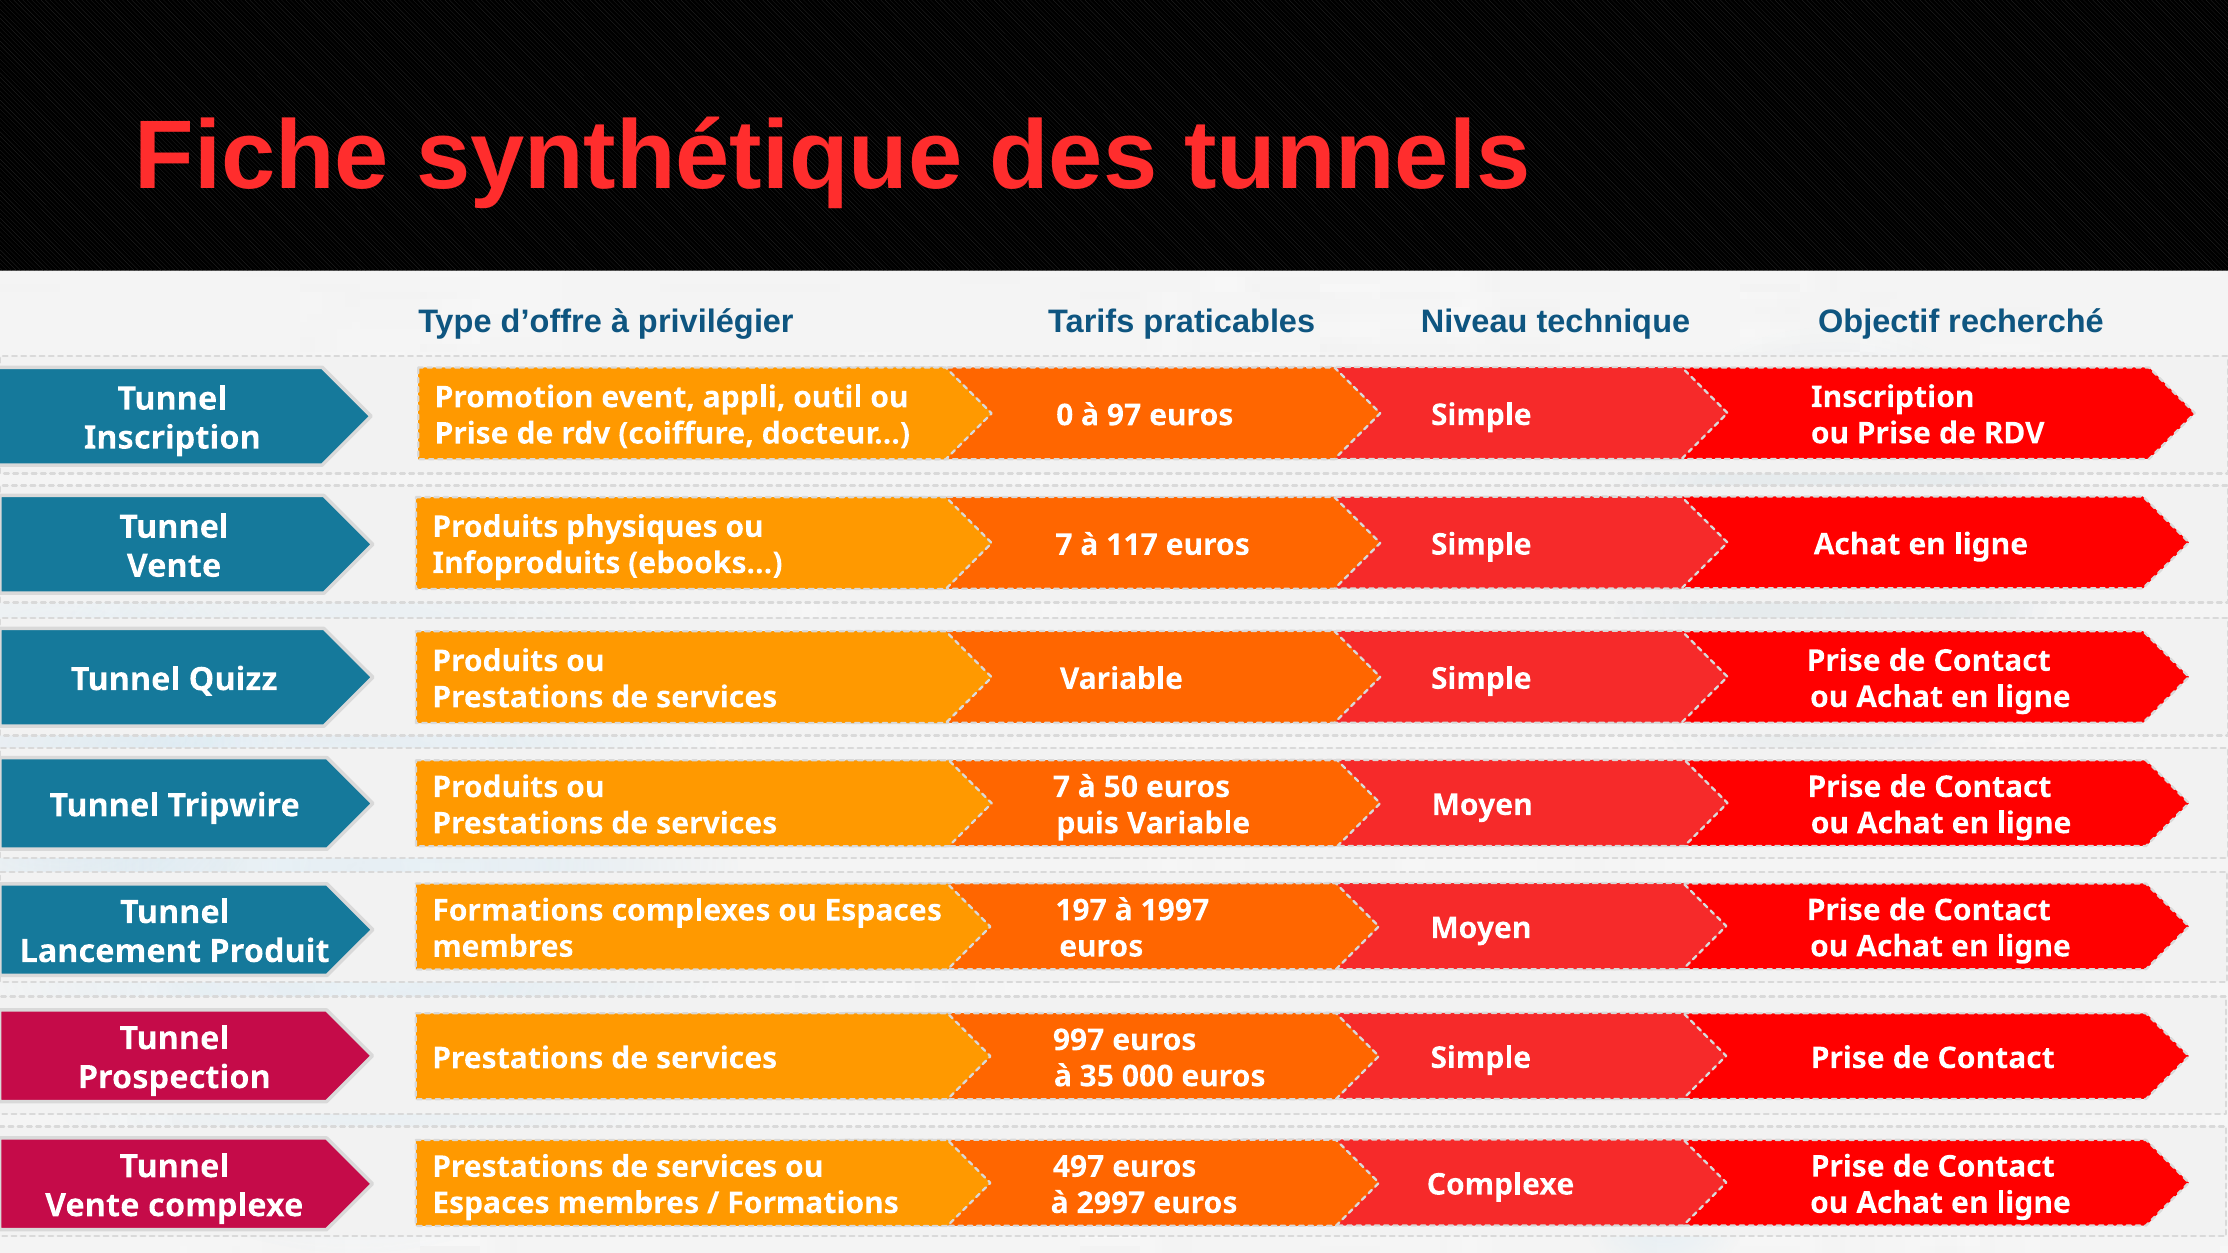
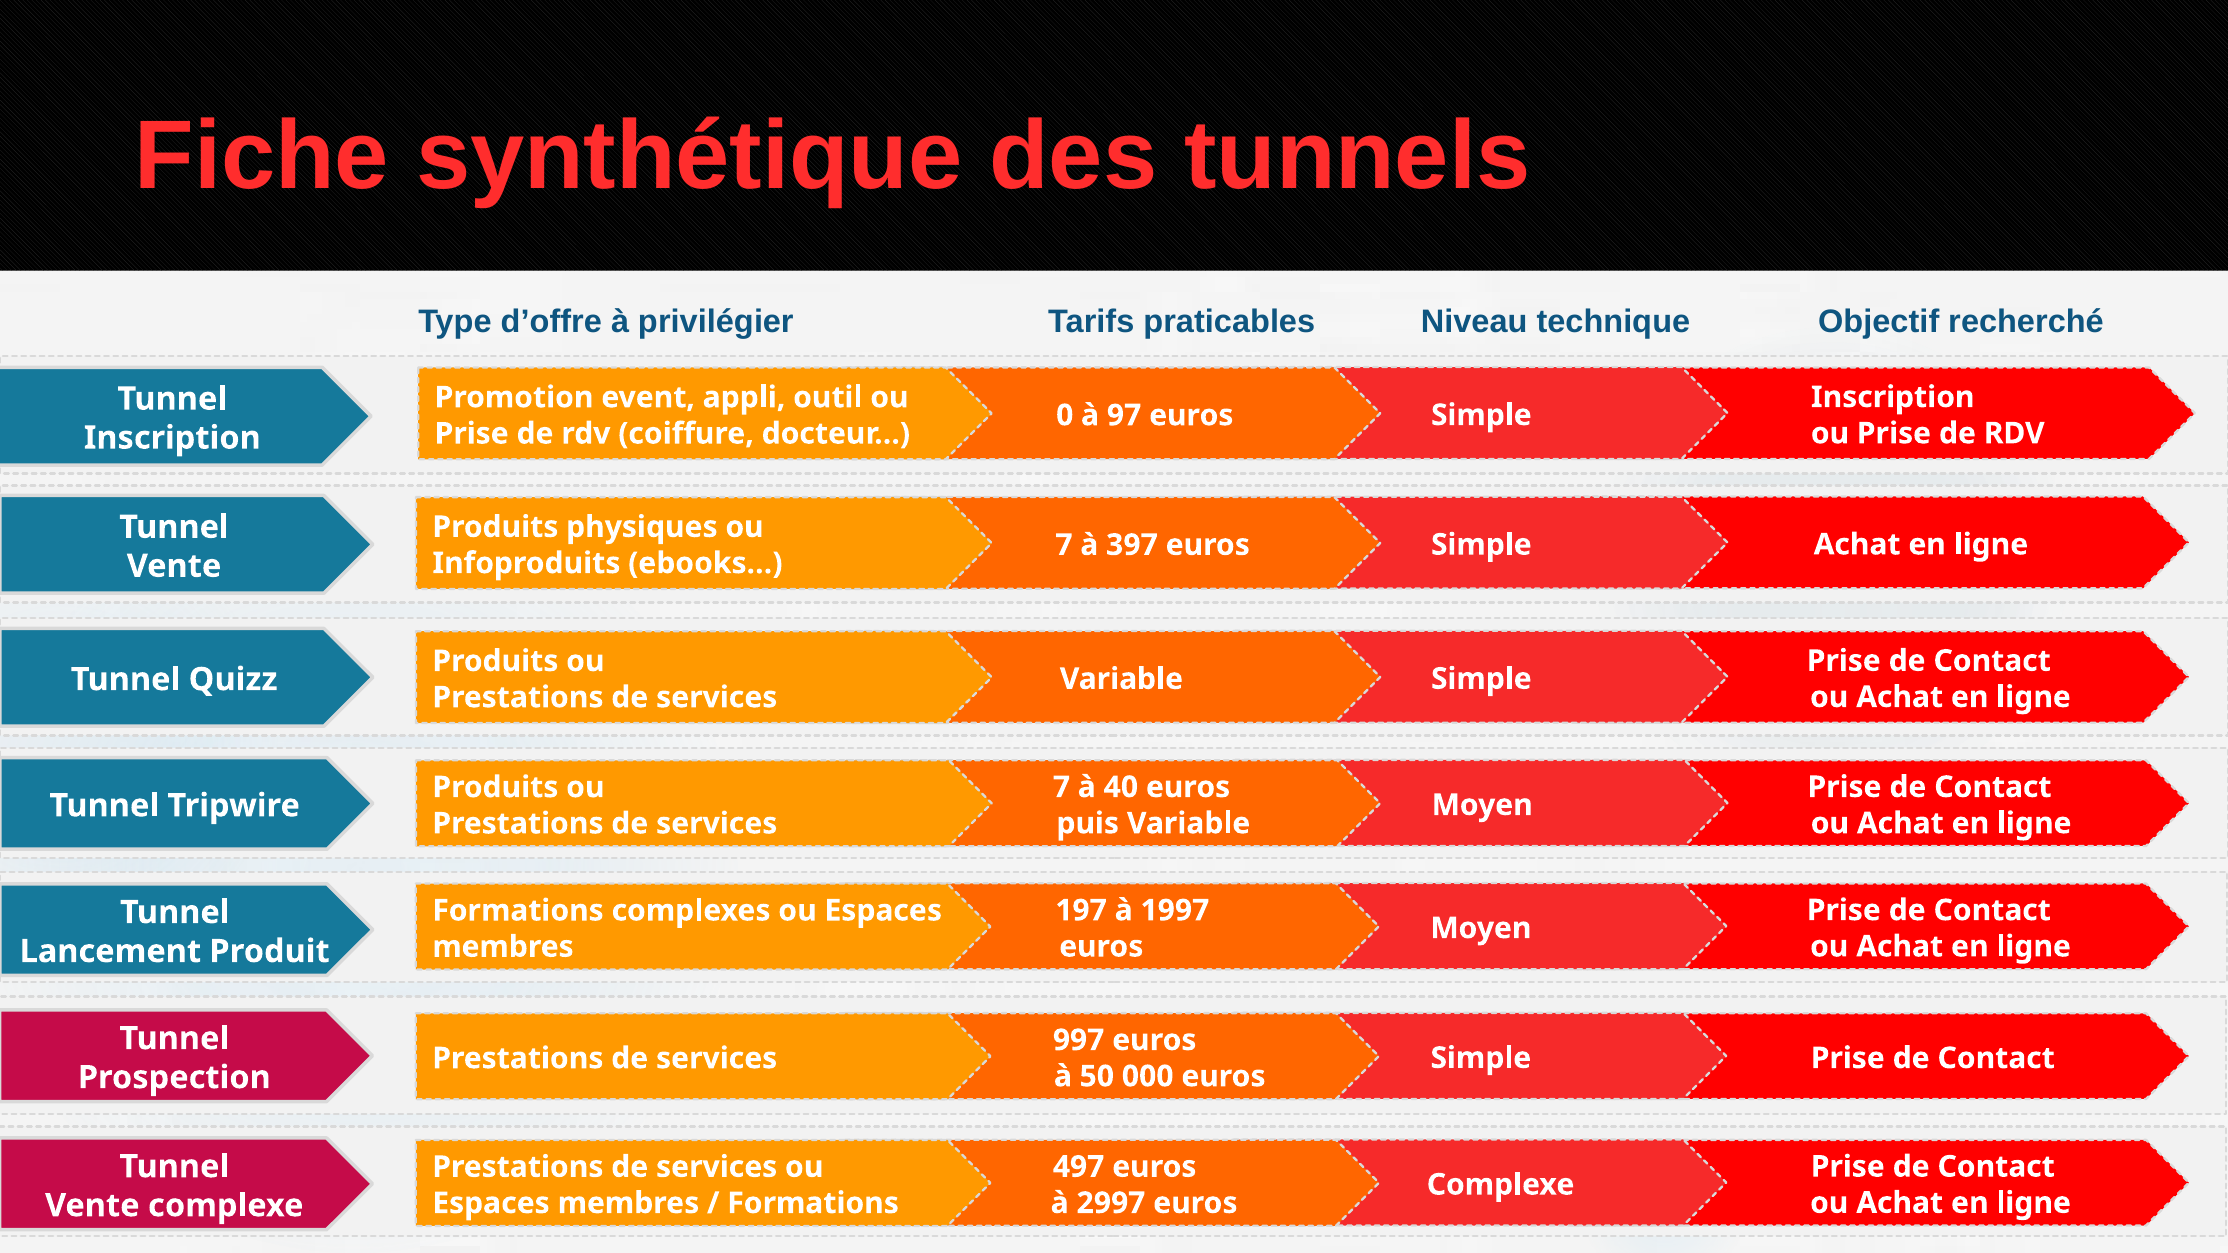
117: 117 -> 397
50: 50 -> 40
35: 35 -> 50
